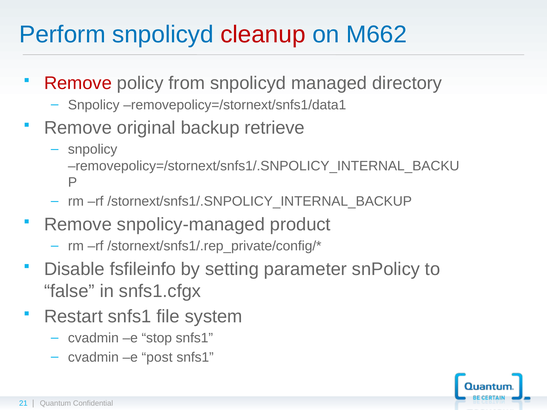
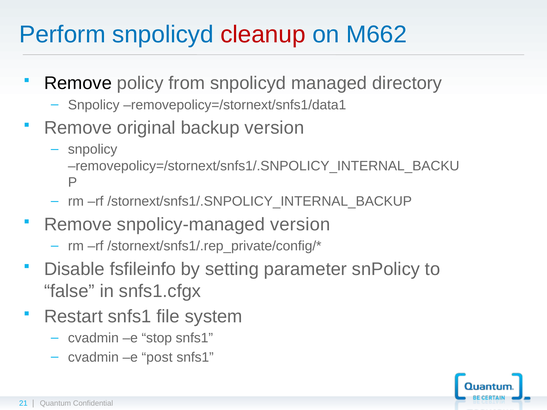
Remove at (78, 83) colour: red -> black
backup retrieve: retrieve -> version
snpolicy-managed product: product -> version
